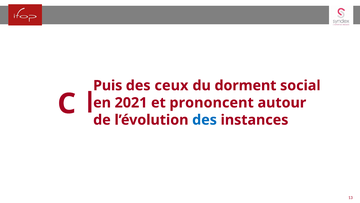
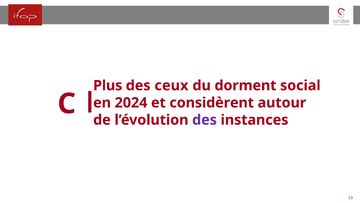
Puis: Puis -> Plus
2021: 2021 -> 2024
prononcent: prononcent -> considèrent
des at (205, 120) colour: blue -> purple
